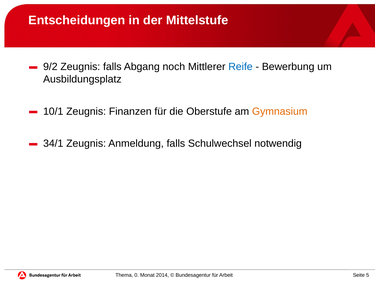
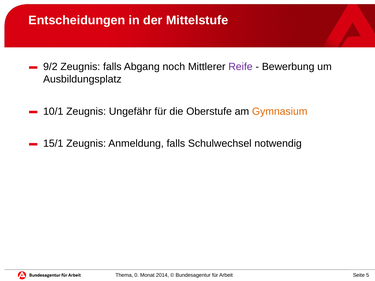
Reife colour: blue -> purple
Finanzen: Finanzen -> Ungefähr
34/1: 34/1 -> 15/1
